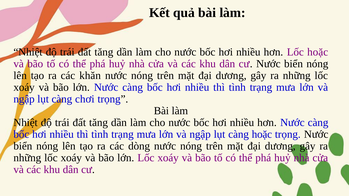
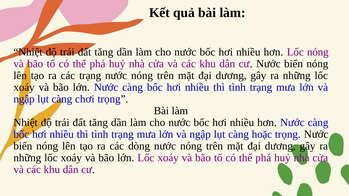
Lốc hoặc: hoặc -> nóng
các khăn: khăn -> trạng
